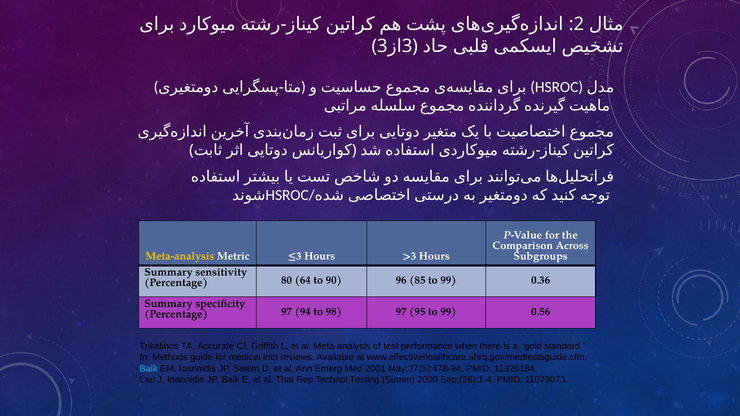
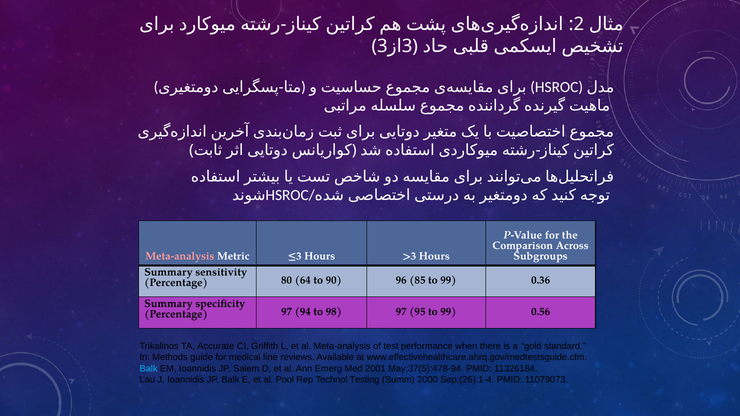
Meta-analysis at (180, 256) colour: yellow -> pink
into: into -> line
That: That -> Pool
